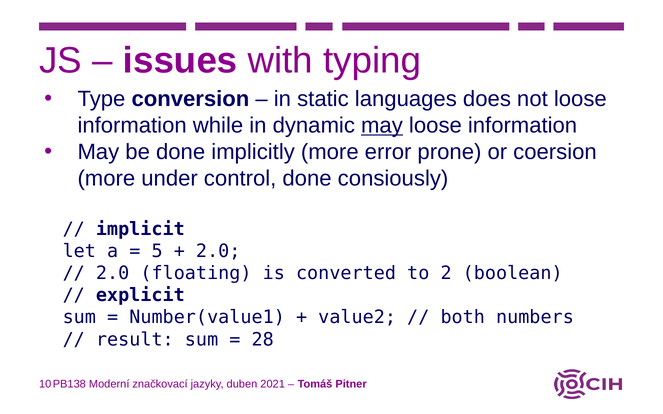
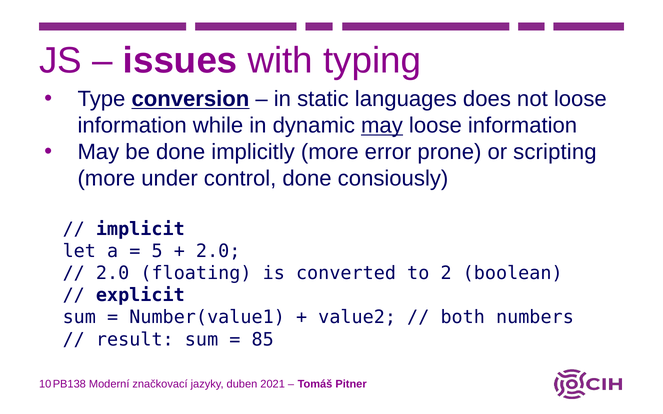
conversion underline: none -> present
coersion: coersion -> scripting
28: 28 -> 85
